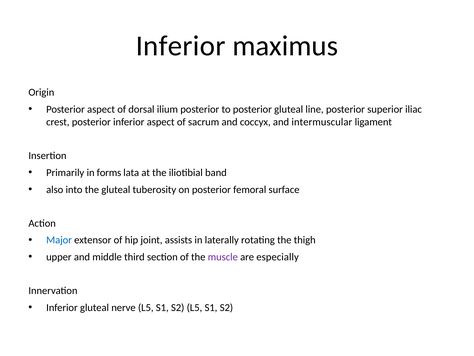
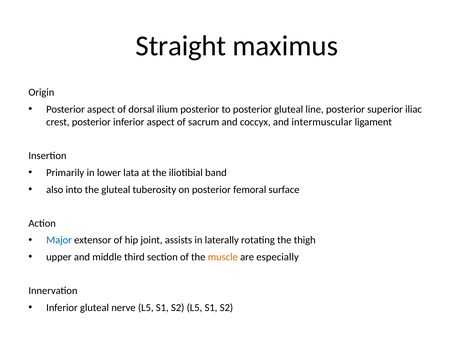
Inferior at (181, 46): Inferior -> Straight
forms: forms -> lower
muscle colour: purple -> orange
